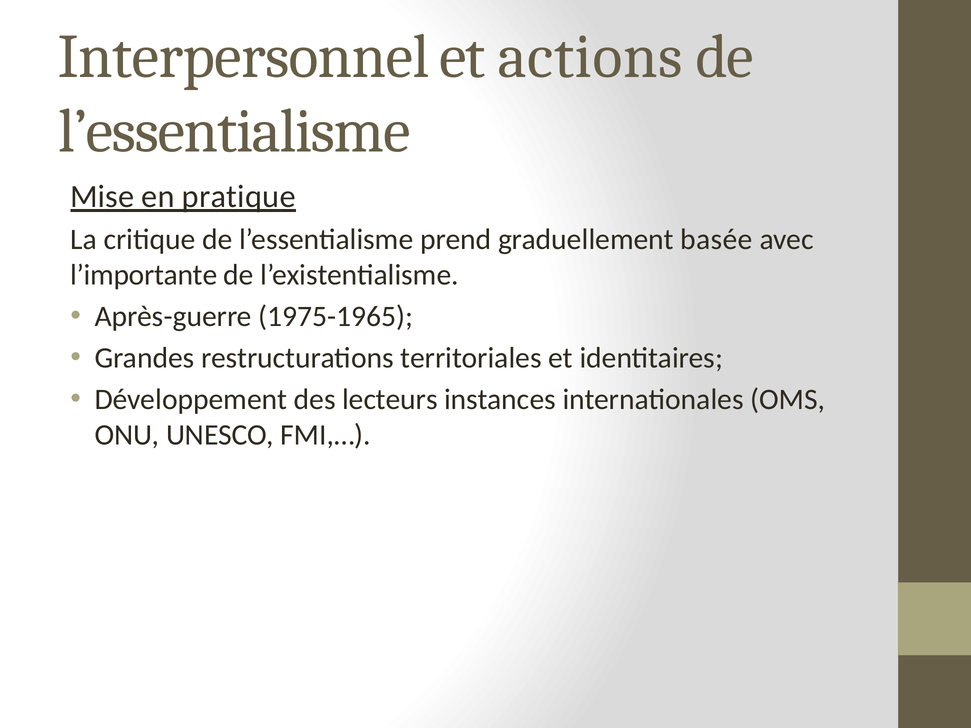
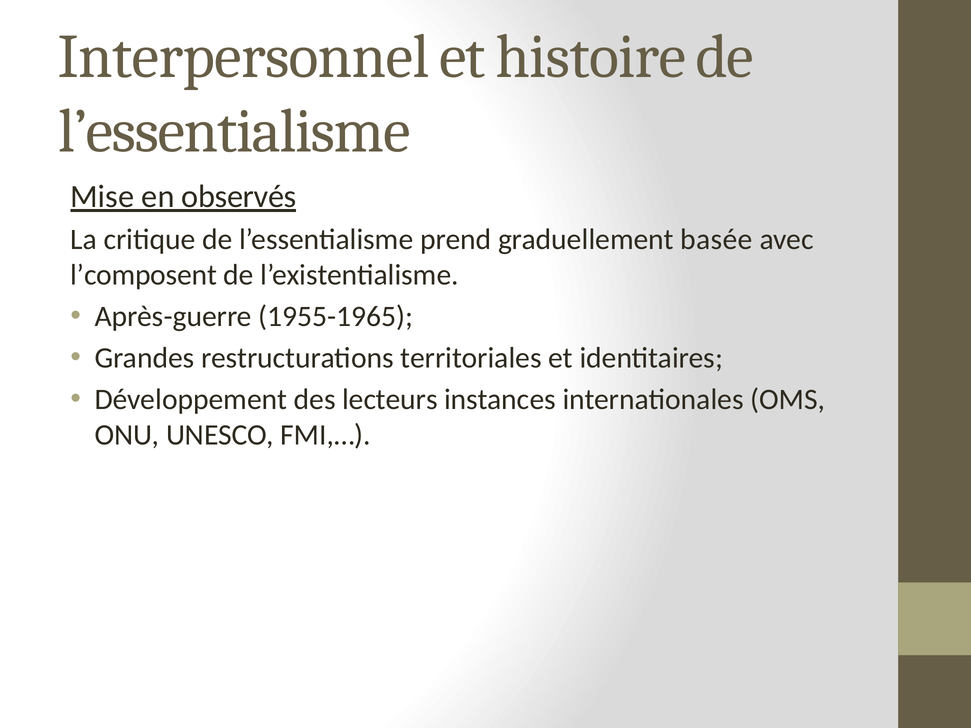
actions: actions -> histoire
pratique: pratique -> observés
l’importante: l’importante -> l’composent
1975-1965: 1975-1965 -> 1955-1965
